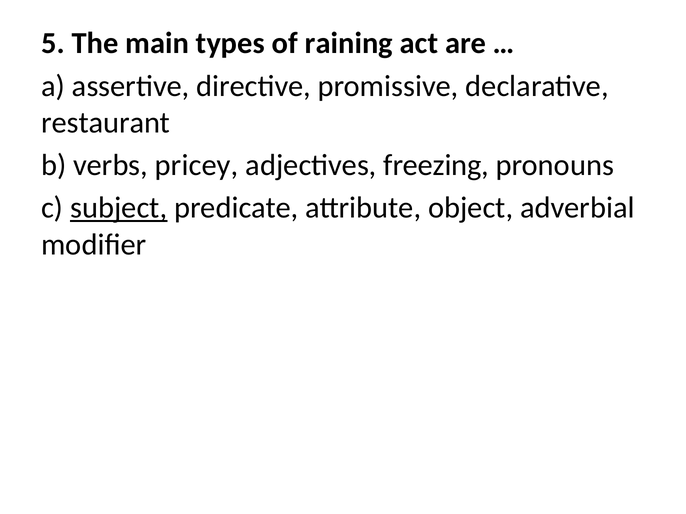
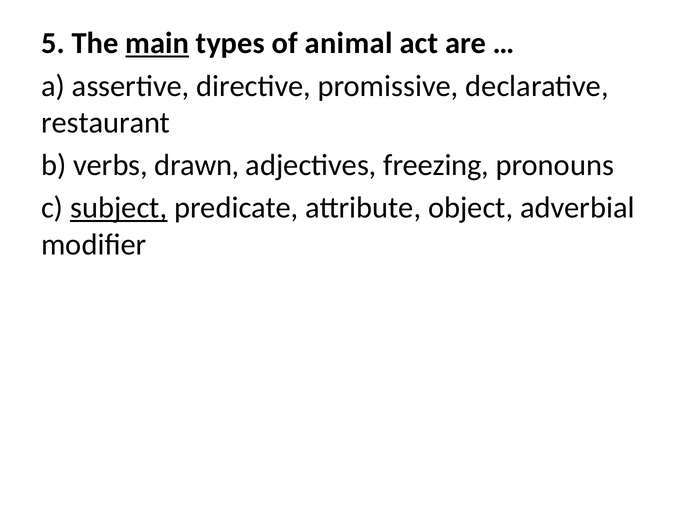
main underline: none -> present
raining: raining -> animal
pricey: pricey -> drawn
